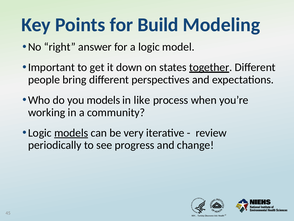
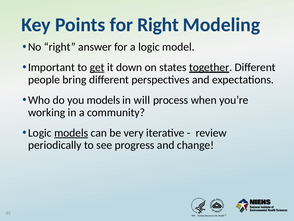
for Build: Build -> Right
get underline: none -> present
like: like -> will
